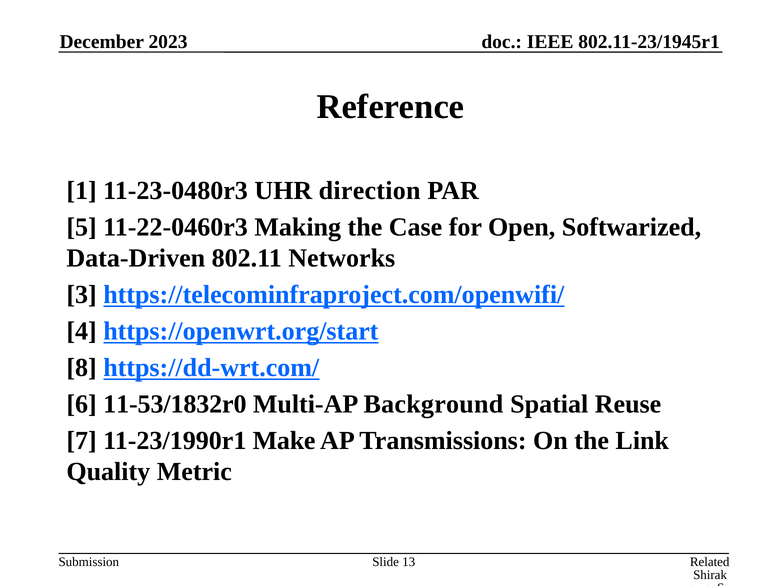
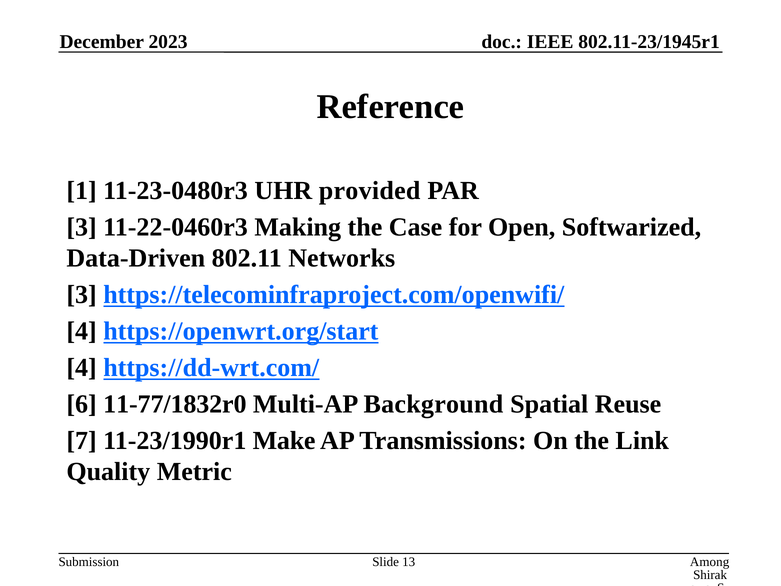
direction: direction -> provided
5 at (82, 227): 5 -> 3
8 at (82, 368): 8 -> 4
11-53/1832r0: 11-53/1832r0 -> 11-77/1832r0
Related: Related -> Among
